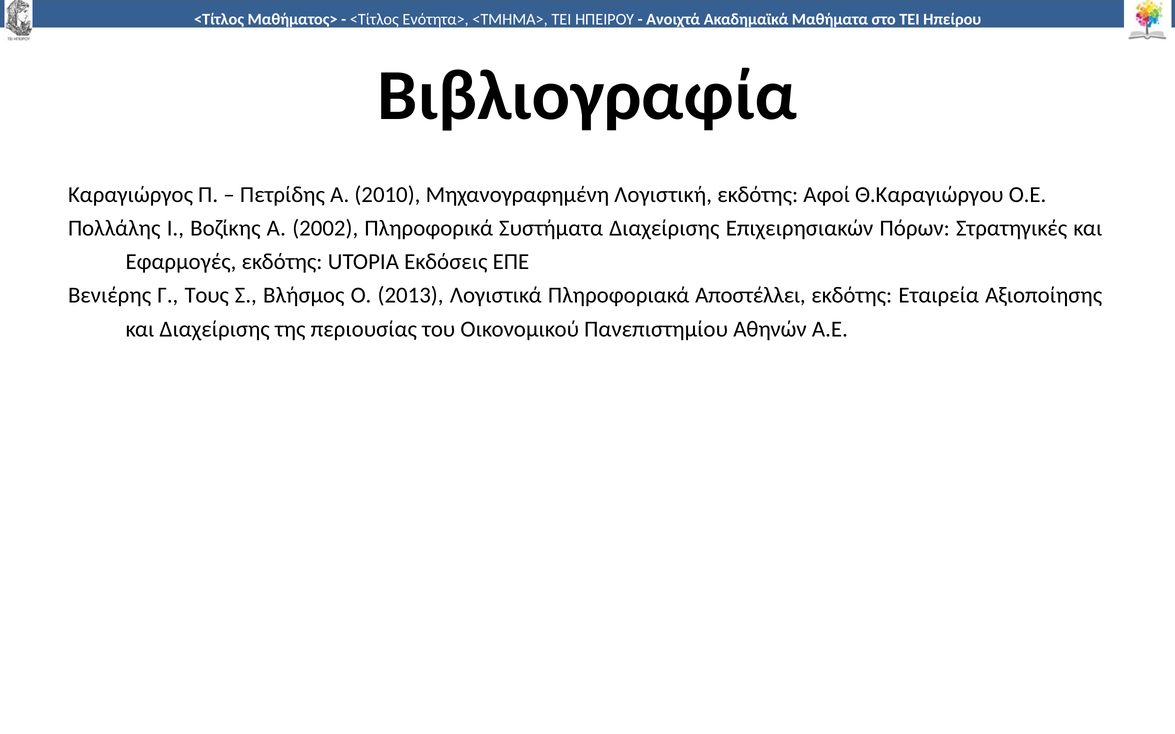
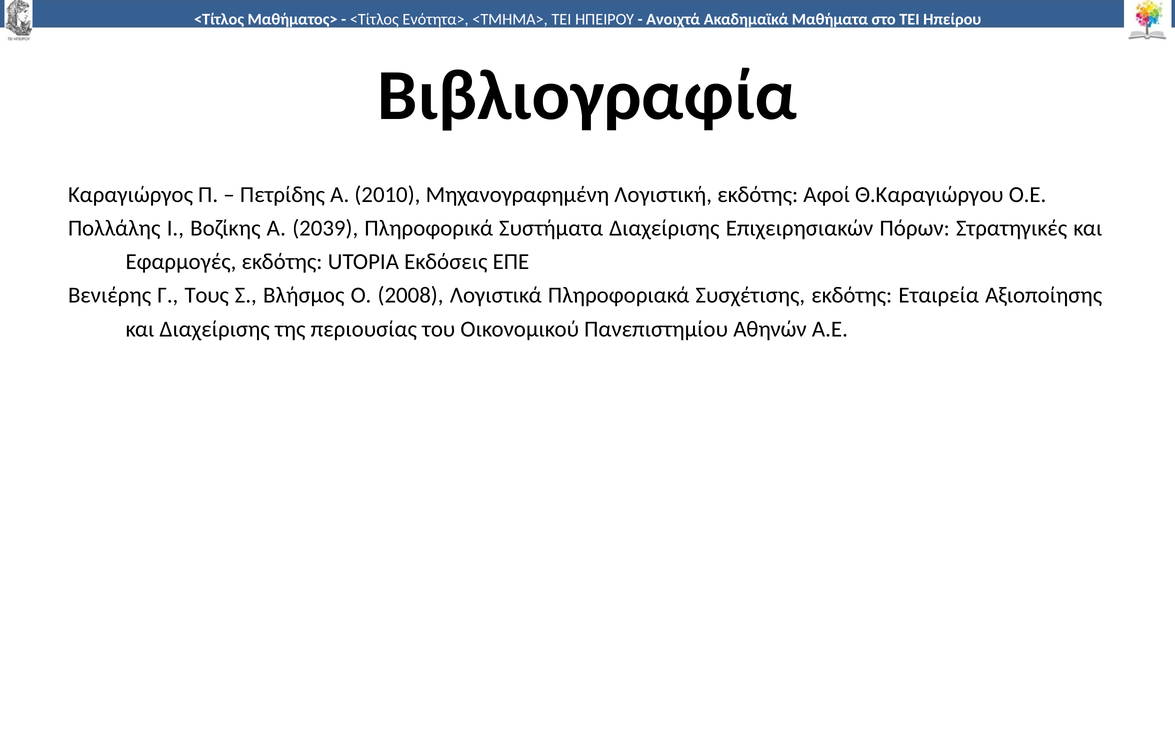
2002: 2002 -> 2039
2013: 2013 -> 2008
Αποστέλλει: Αποστέλλει -> Συσχέτισης
